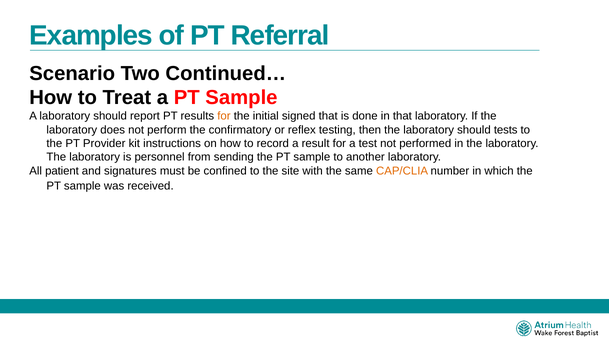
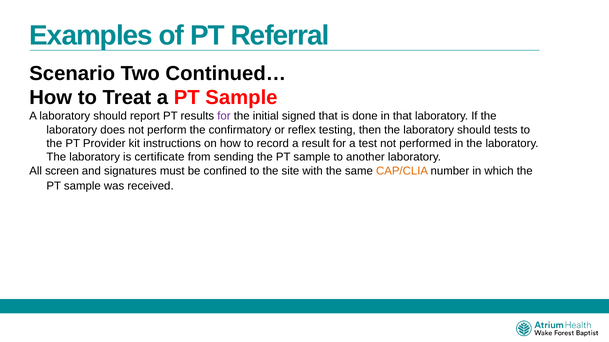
for at (224, 116) colour: orange -> purple
personnel: personnel -> certificate
patient: patient -> screen
